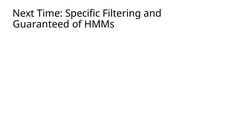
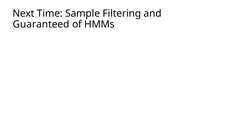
Specific: Specific -> Sample
